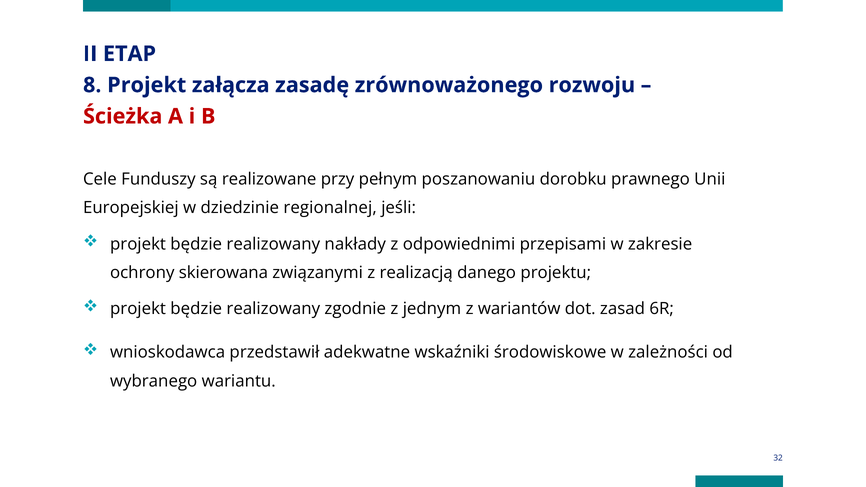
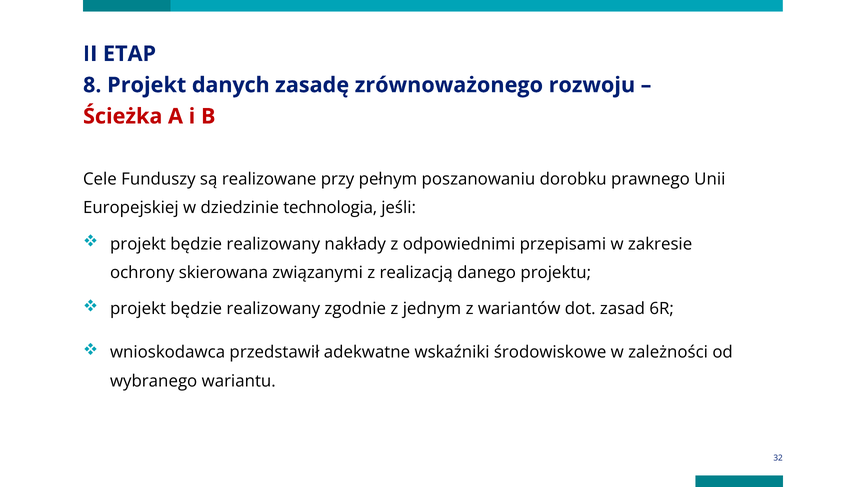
załącza: załącza -> danych
regionalnej: regionalnej -> technologia
